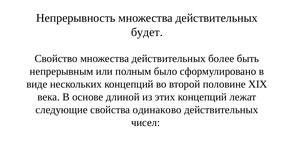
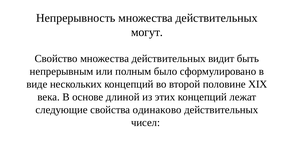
будет: будет -> могут
более: более -> видит
